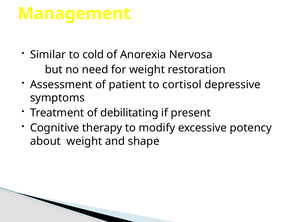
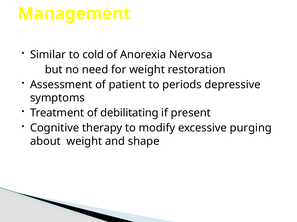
cortisol: cortisol -> periods
potency: potency -> purging
